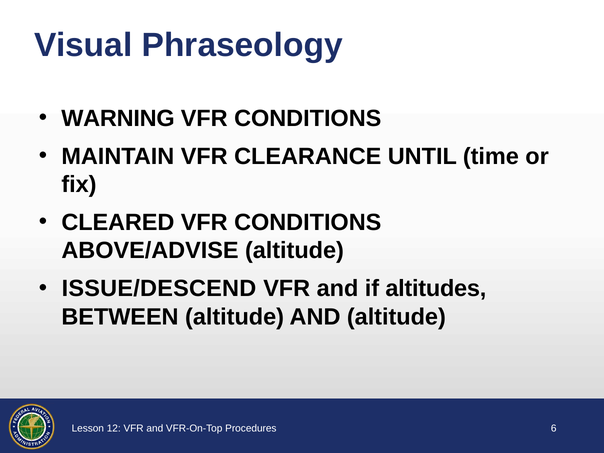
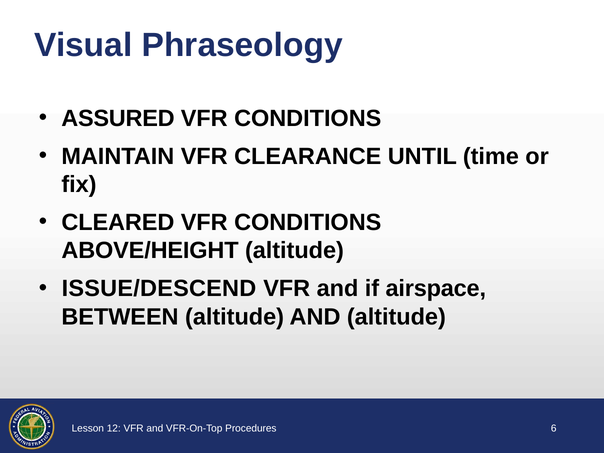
WARNING: WARNING -> ASSURED
ABOVE/ADVISE: ABOVE/ADVISE -> ABOVE/HEIGHT
altitudes: altitudes -> airspace
